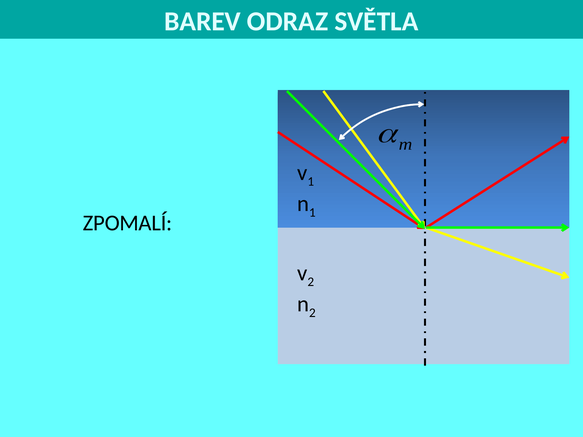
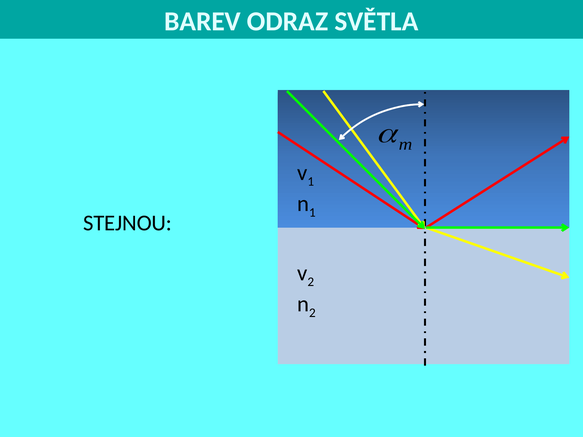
ZPOMALÍ: ZPOMALÍ -> STEJNOU
